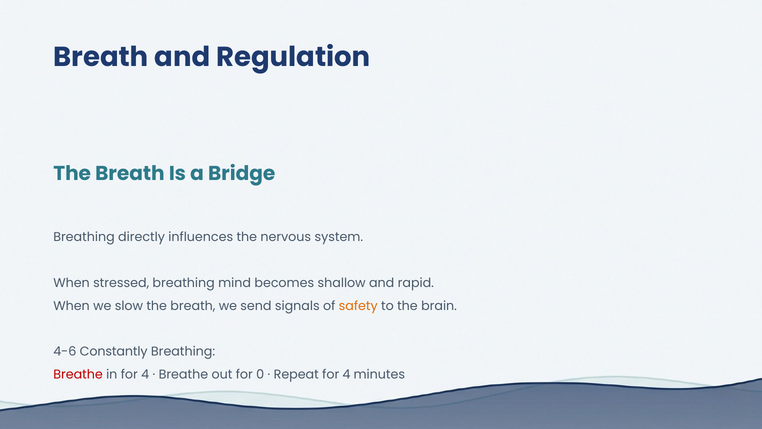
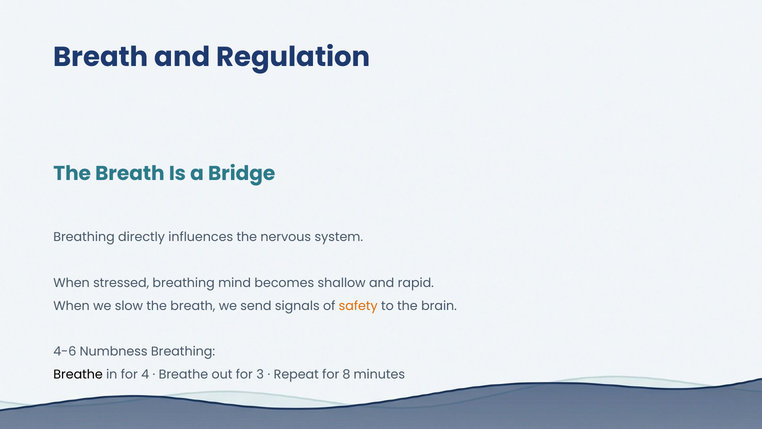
Constantly: Constantly -> Numbness
Breathe at (78, 374) colour: red -> black
0: 0 -> 3
Repeat for 4: 4 -> 8
